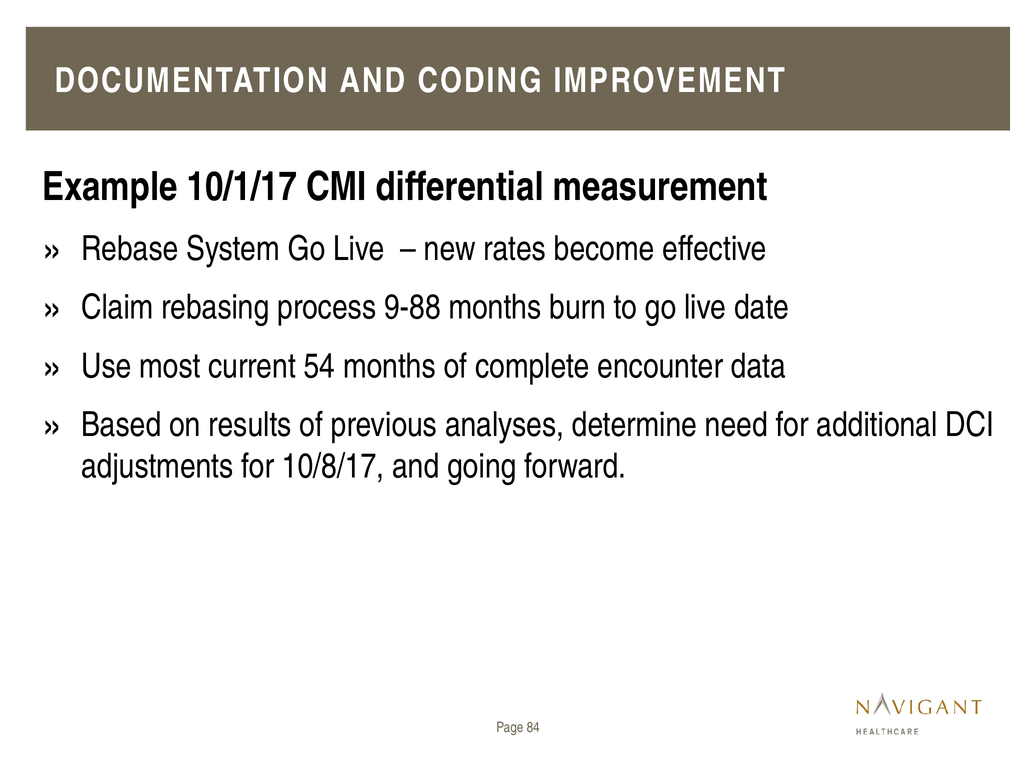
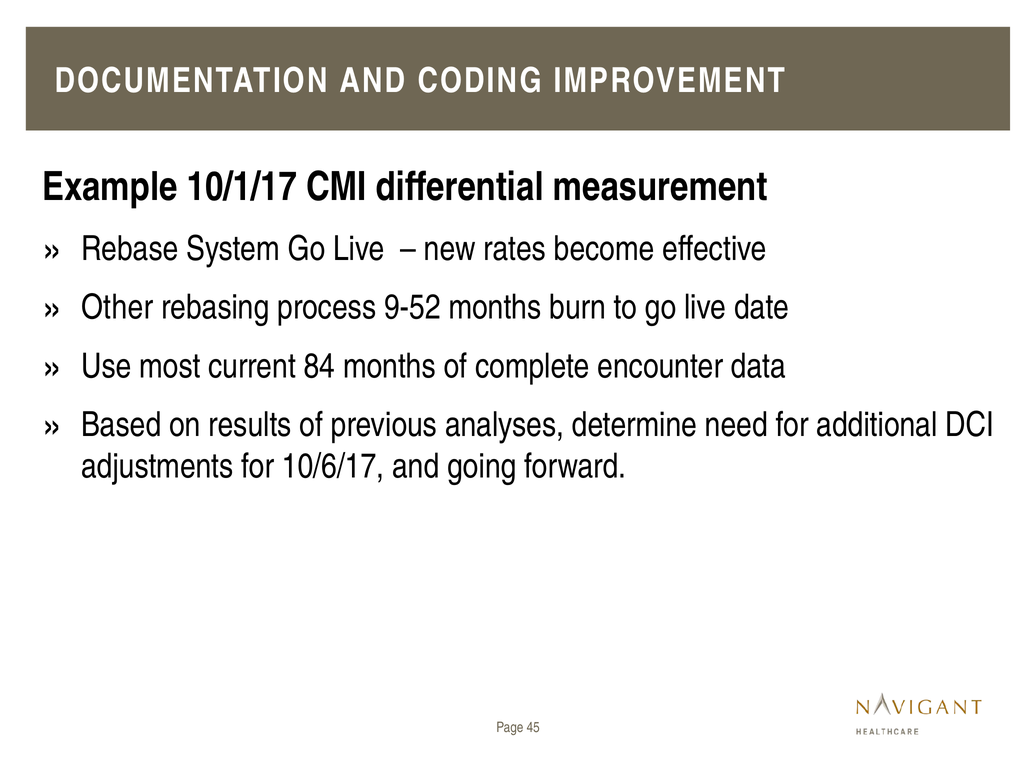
Claim: Claim -> Other
9-88: 9-88 -> 9-52
54: 54 -> 84
10/8/17: 10/8/17 -> 10/6/17
84: 84 -> 45
